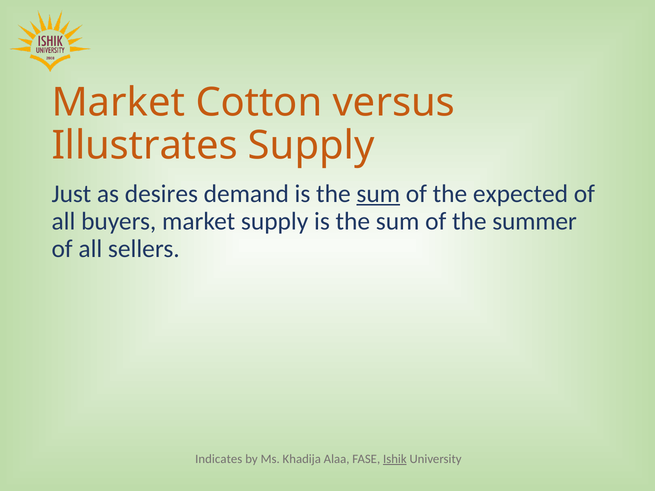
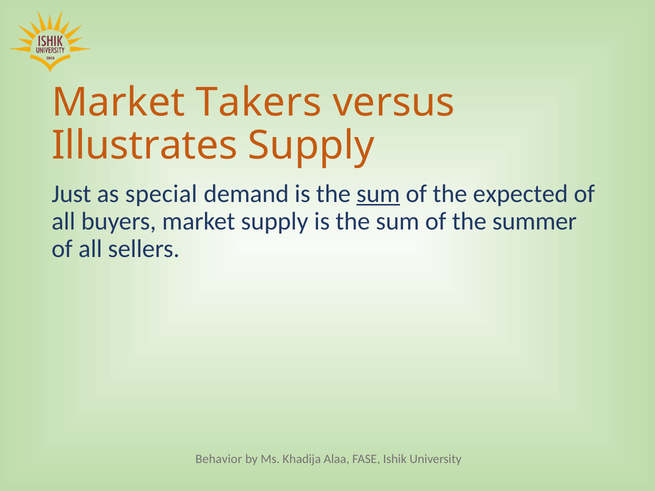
Cotton: Cotton -> Takers
desires: desires -> special
Indicates: Indicates -> Behavior
Ishik underline: present -> none
